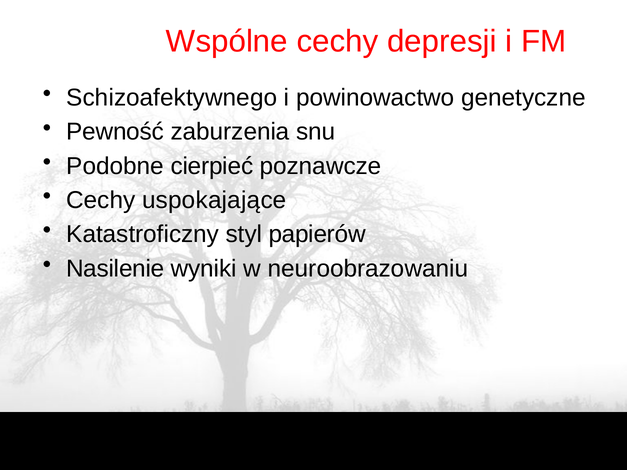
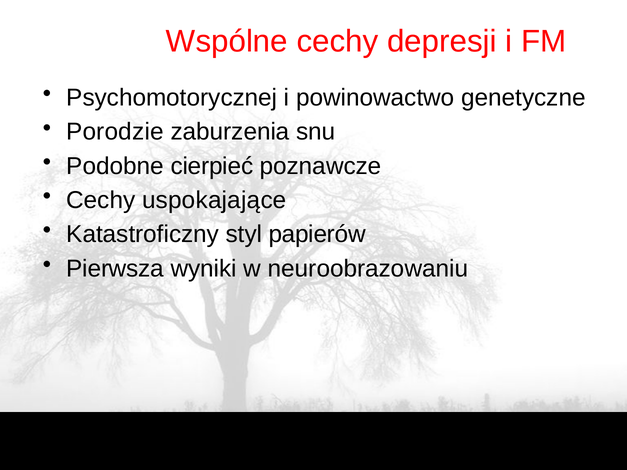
Schizoafektywnego: Schizoafektywnego -> Psychomotorycznej
Pewność: Pewność -> Porodzie
Nasilenie: Nasilenie -> Pierwsza
